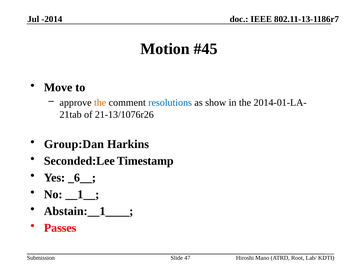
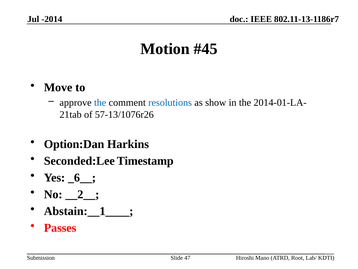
the at (100, 102) colour: orange -> blue
21-13/1076r26: 21-13/1076r26 -> 57-13/1076r26
Group:Dan: Group:Dan -> Option:Dan
__1__: __1__ -> __2__
